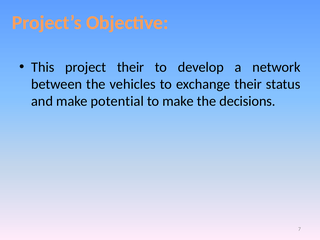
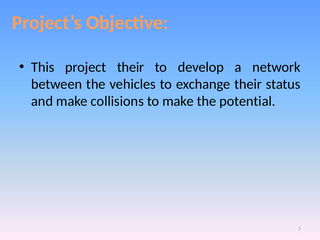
potential: potential -> collisions
decisions: decisions -> potential
